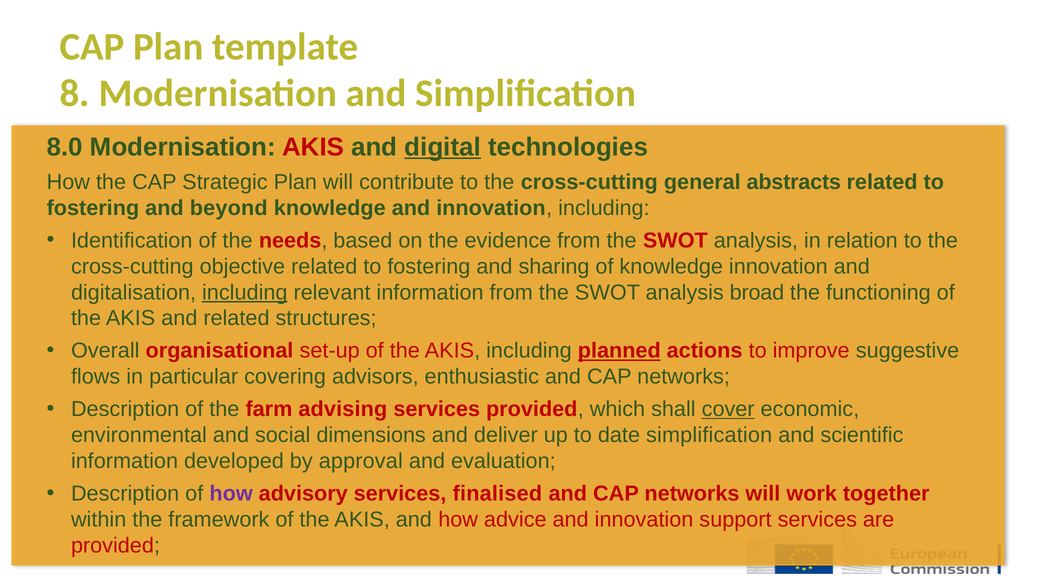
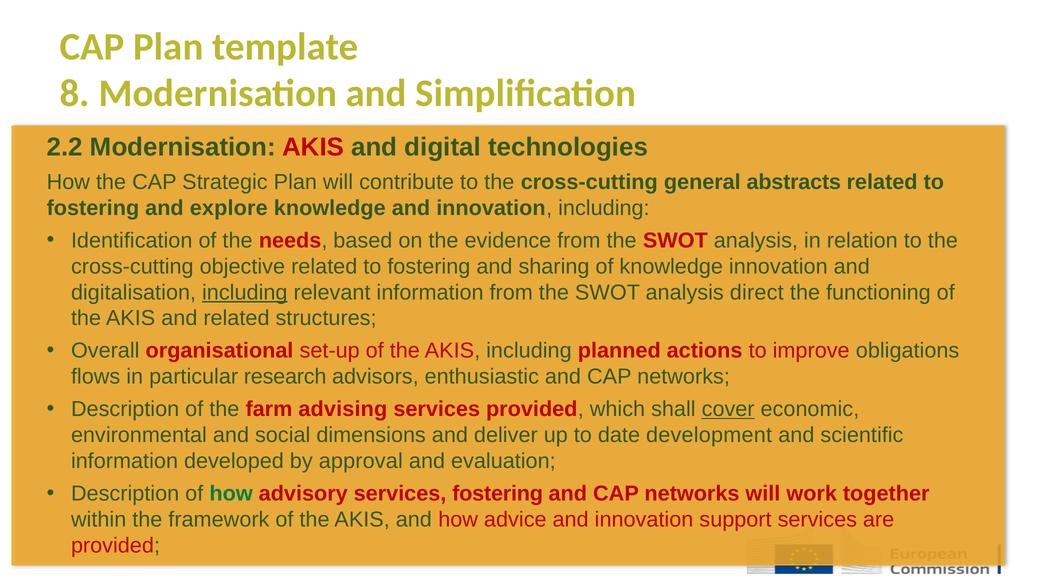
8.0: 8.0 -> 2.2
digital underline: present -> none
beyond: beyond -> explore
broad: broad -> direct
planned underline: present -> none
suggestive: suggestive -> obligations
covering: covering -> research
date simplification: simplification -> development
how at (231, 494) colour: purple -> green
services finalised: finalised -> fostering
